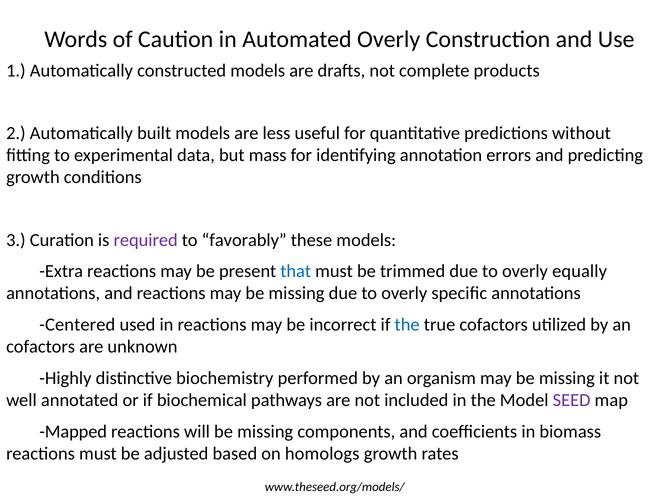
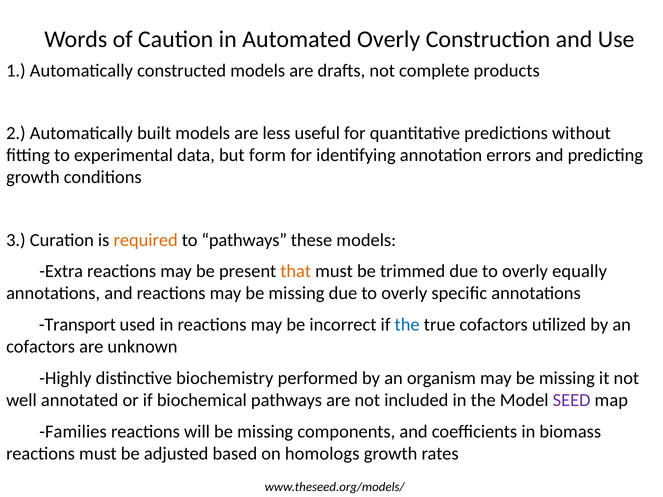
mass: mass -> form
required colour: purple -> orange
to favorably: favorably -> pathways
that colour: blue -> orange
Centered: Centered -> Transport
Mapped: Mapped -> Families
